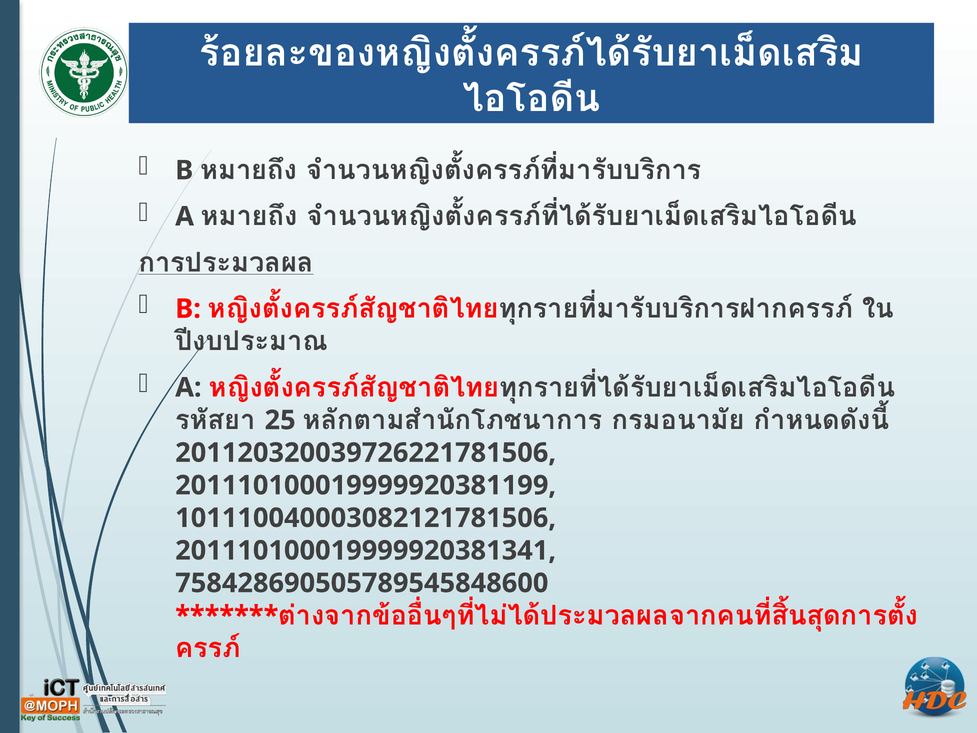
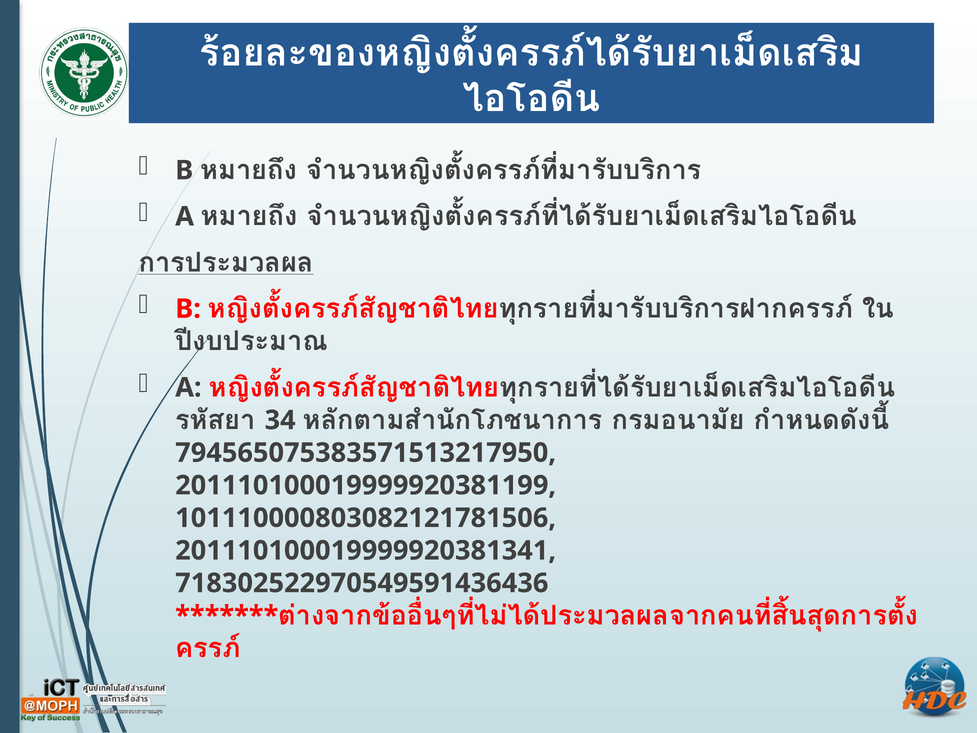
25: 25 -> 34
201120320039726221781506: 201120320039726221781506 -> 794565075383571513217950
101110040003082121781506: 101110040003082121781506 -> 101110000803082121781506
758428690505789545848600: 758428690505789545848600 -> 718302522970549591436436
